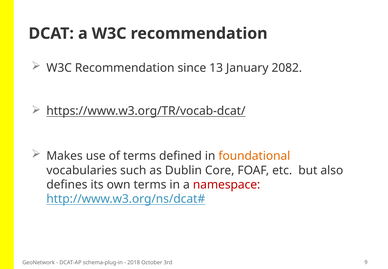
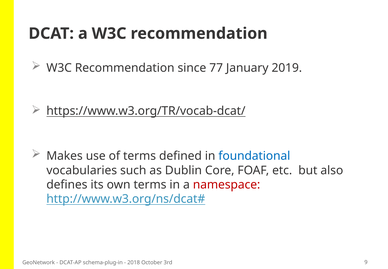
13: 13 -> 77
2082: 2082 -> 2019
foundational colour: orange -> blue
